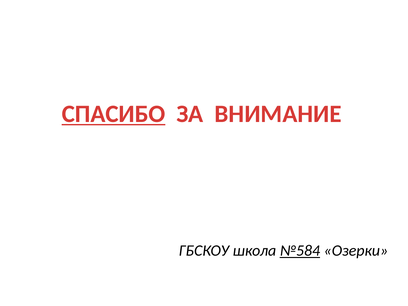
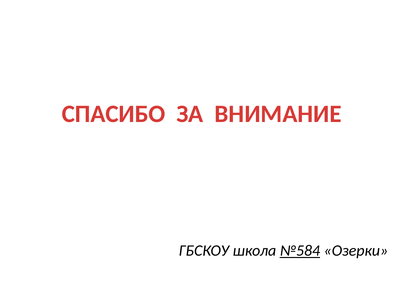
СПАСИБО underline: present -> none
